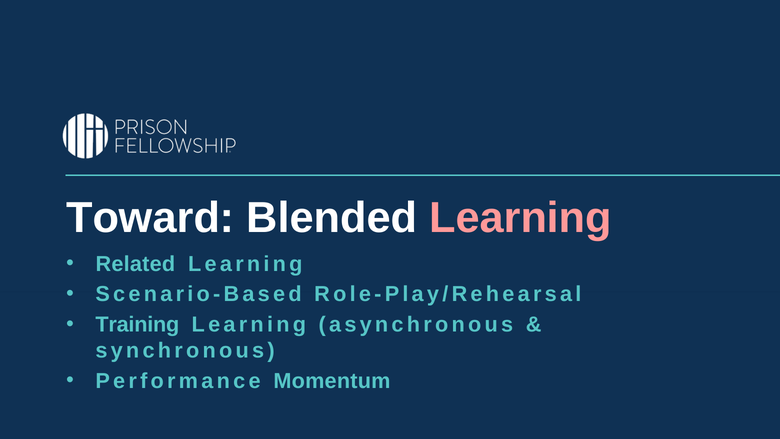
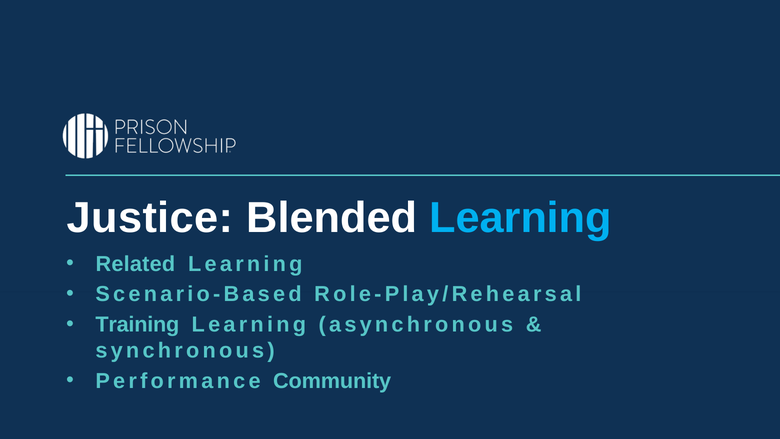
Toward: Toward -> Justice
Learning at (520, 218) colour: pink -> light blue
Momentum: Momentum -> Community
